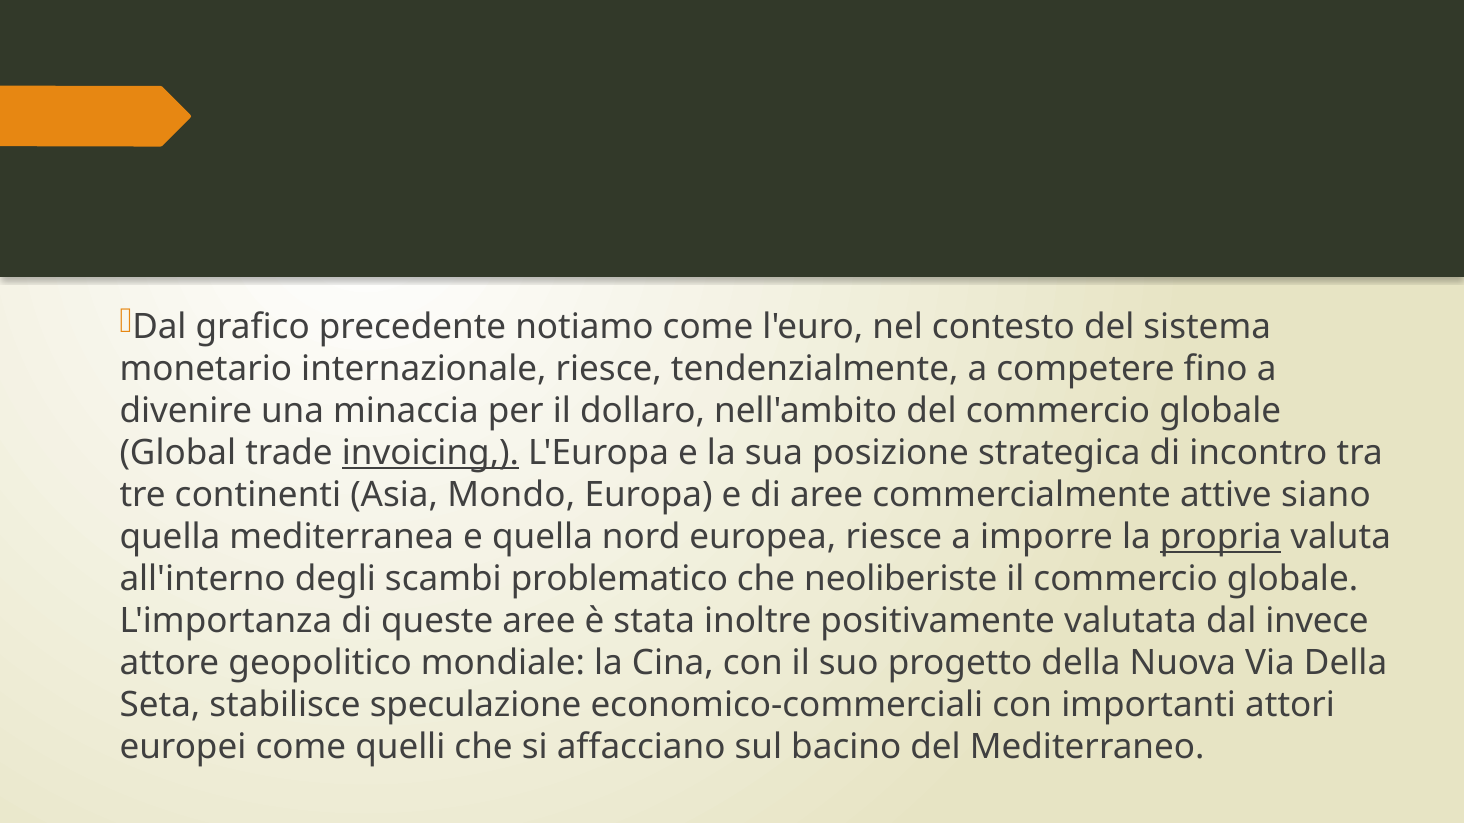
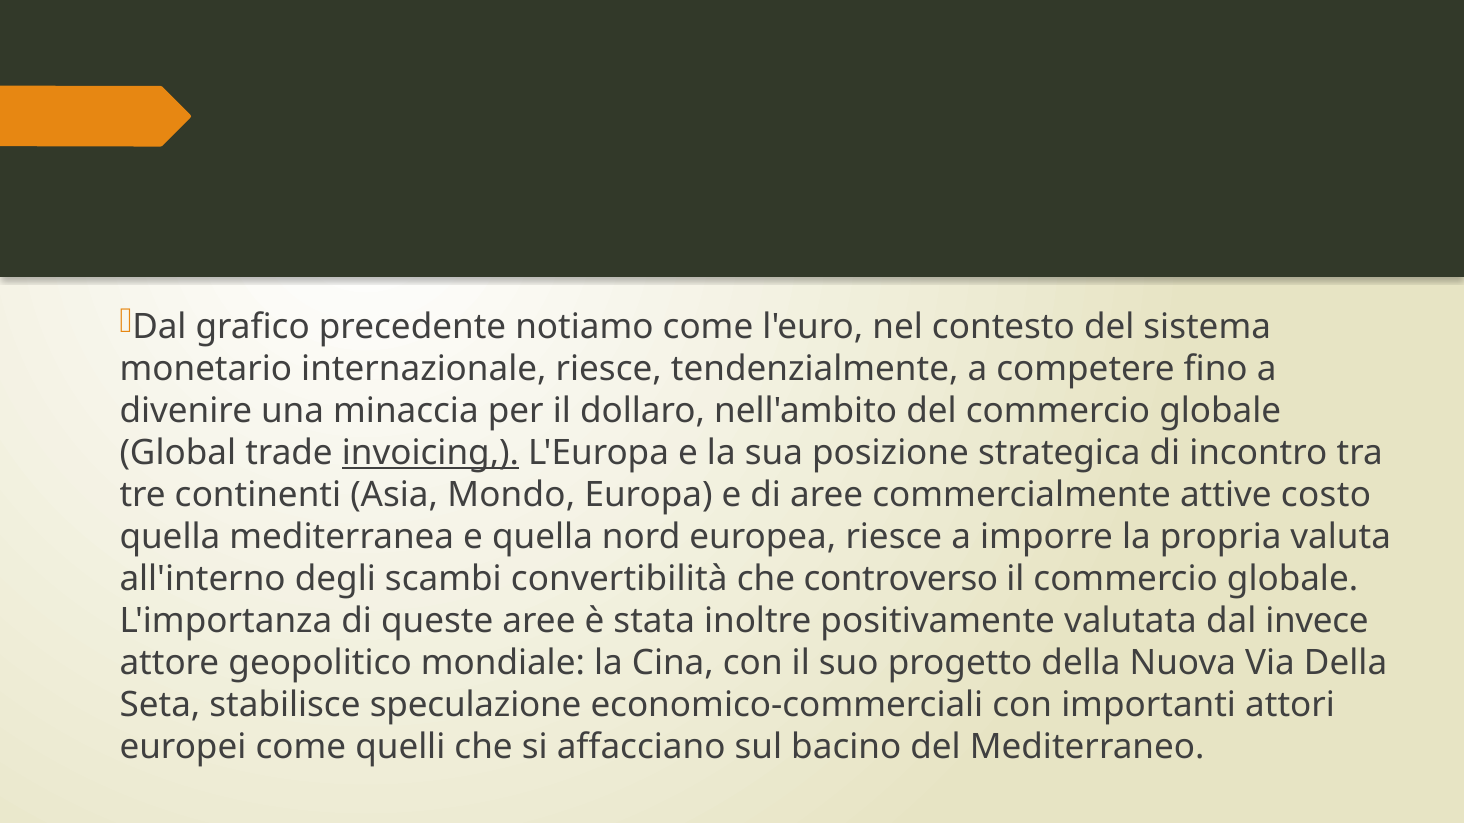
siano: siano -> costo
propria underline: present -> none
problematico: problematico -> convertibilità
neoliberiste: neoliberiste -> controverso
